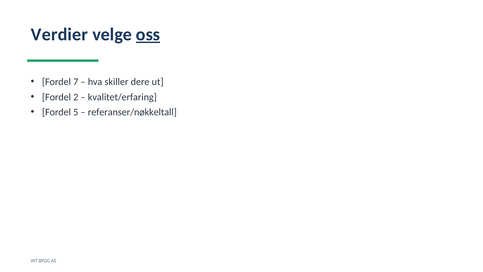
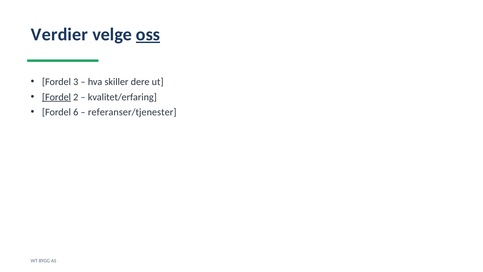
7: 7 -> 3
Fordel at (57, 97) underline: none -> present
5: 5 -> 6
referanser/nøkkeltall: referanser/nøkkeltall -> referanser/tjenester
